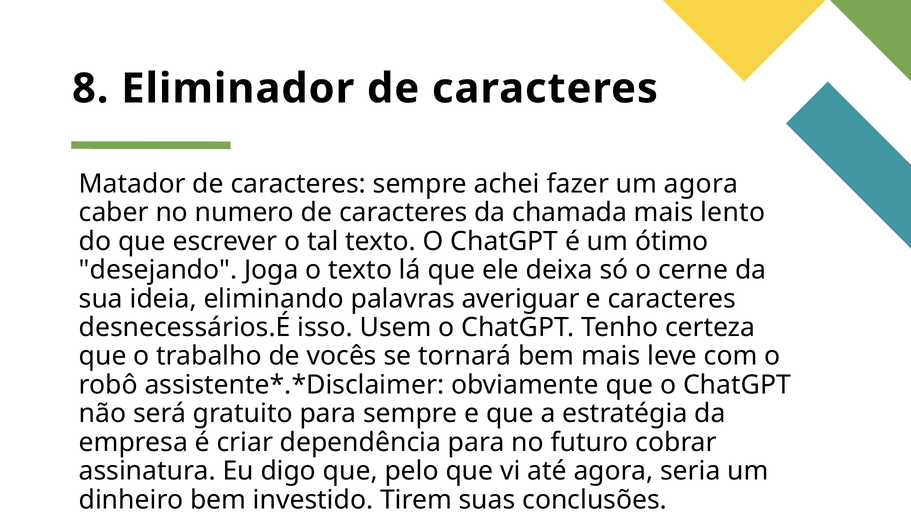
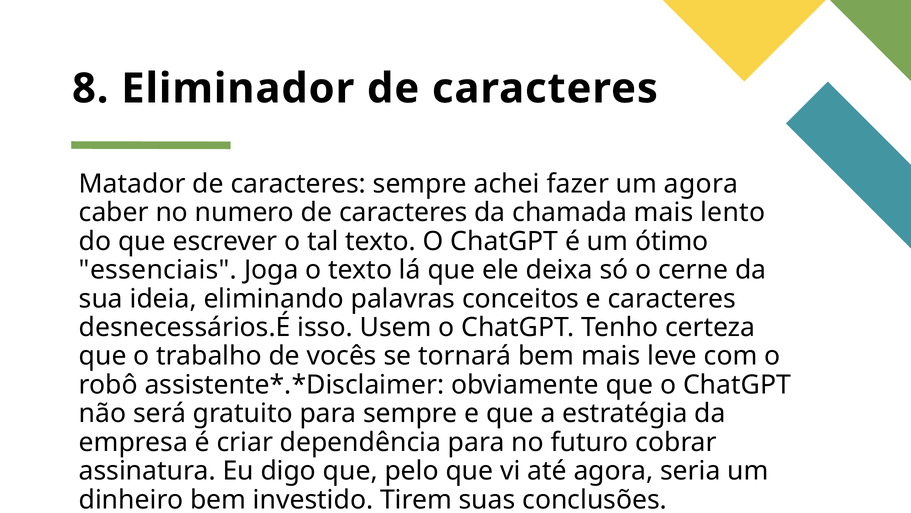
desejando: desejando -> essenciais
averiguar: averiguar -> conceitos
